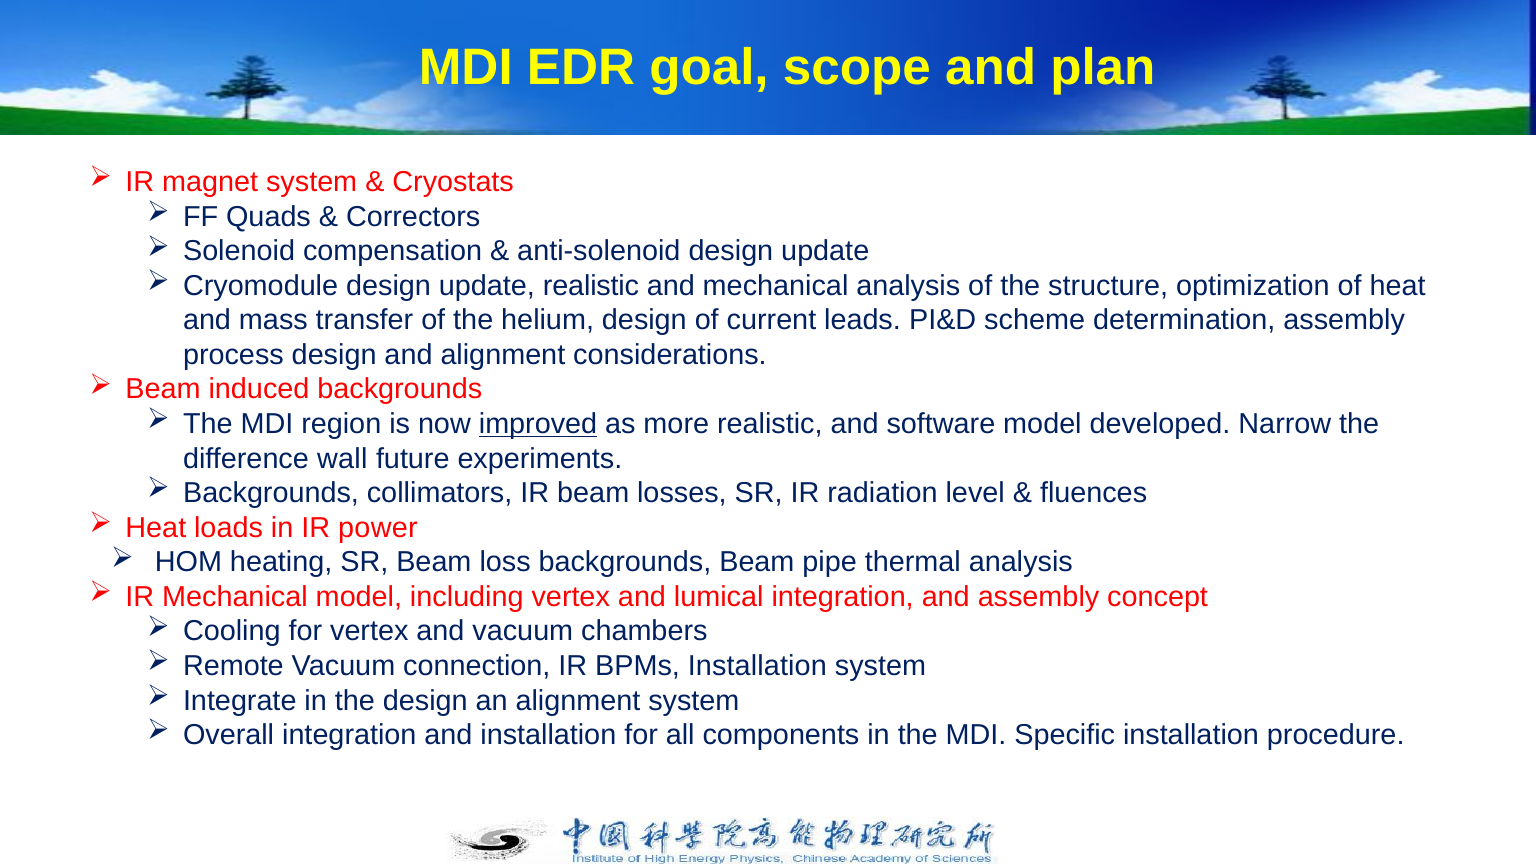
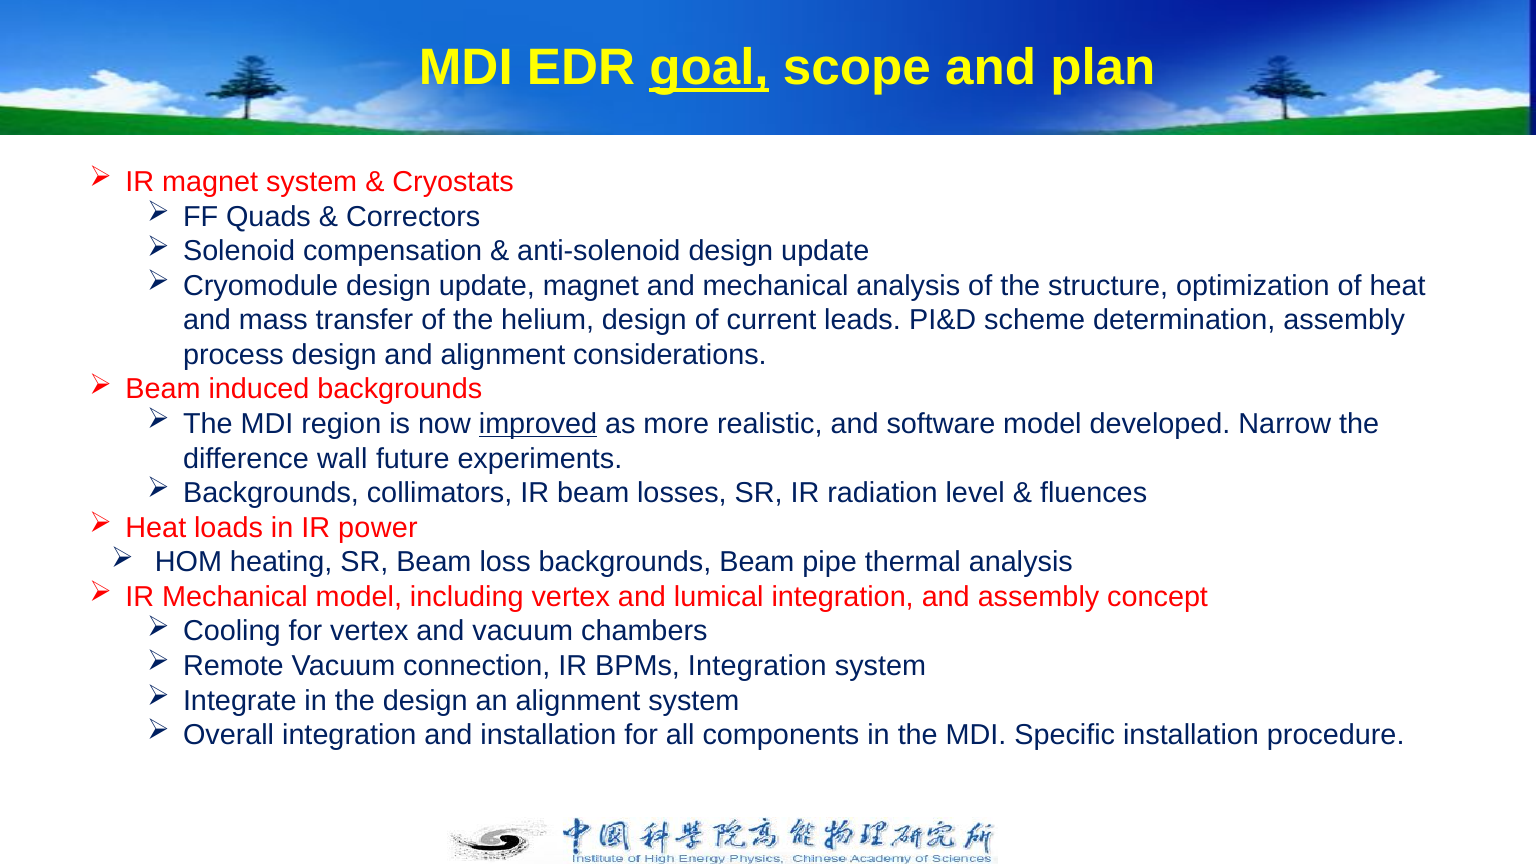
goal underline: none -> present
update realistic: realistic -> magnet
BPMs Installation: Installation -> Integration
